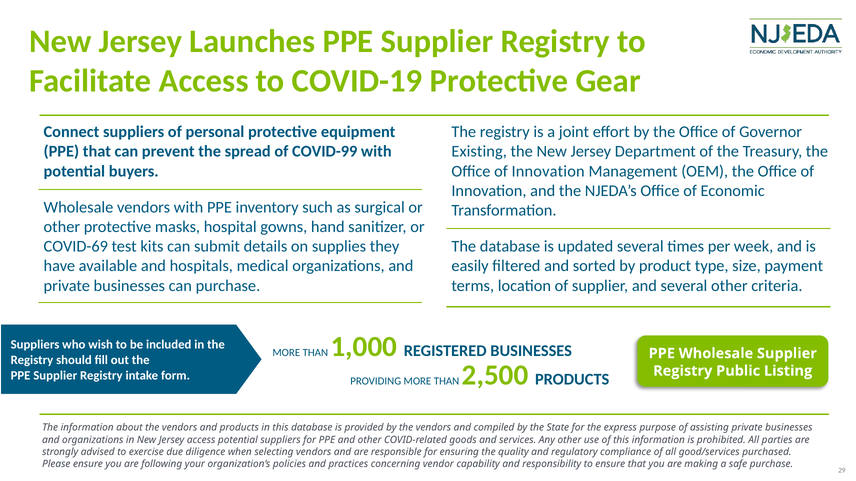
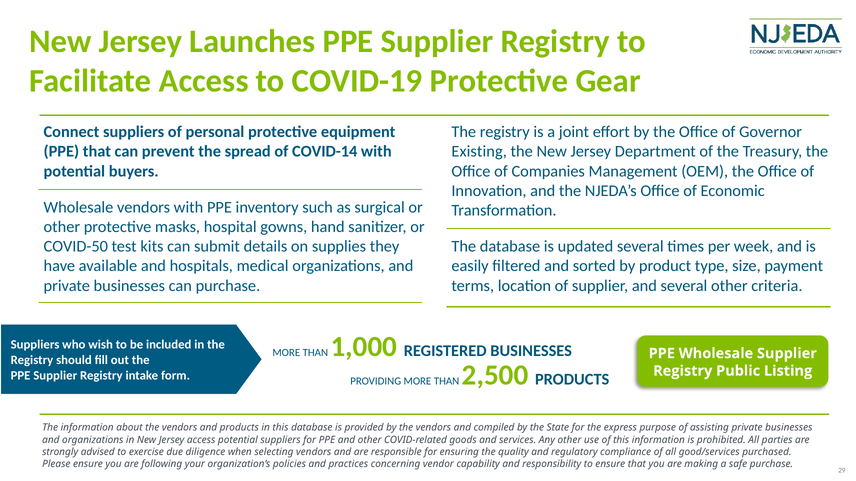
COVID-99: COVID-99 -> COVID-14
Innovation at (548, 171): Innovation -> Companies
COVID-69: COVID-69 -> COVID-50
